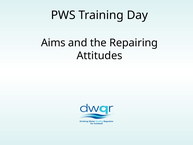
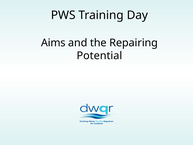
Attitudes: Attitudes -> Potential
